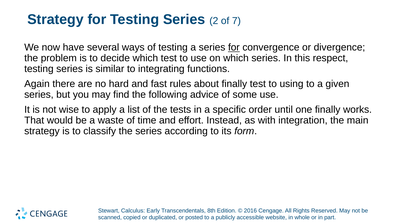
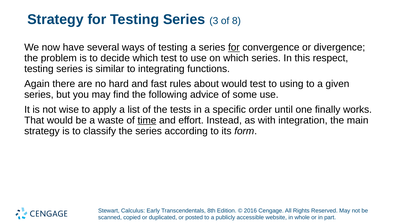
2: 2 -> 3
7: 7 -> 8
about finally: finally -> would
time underline: none -> present
